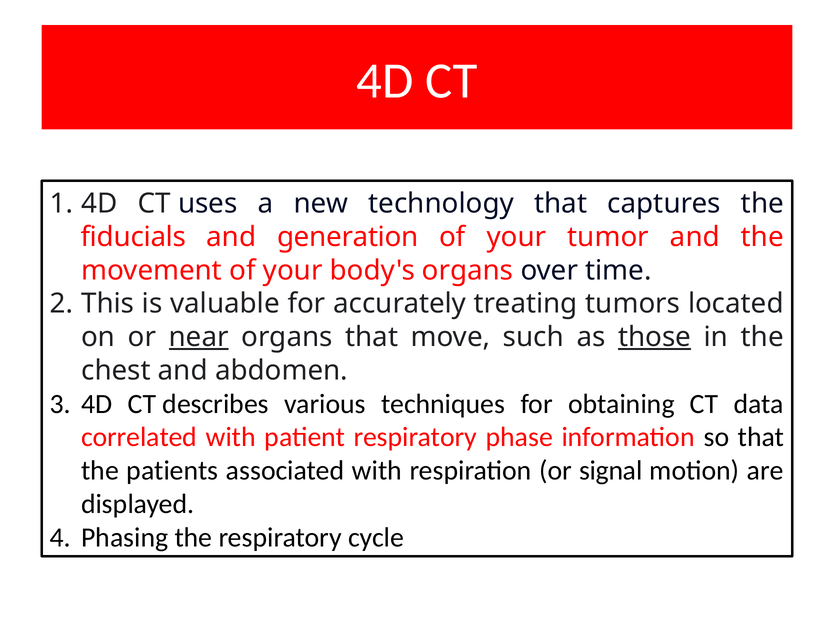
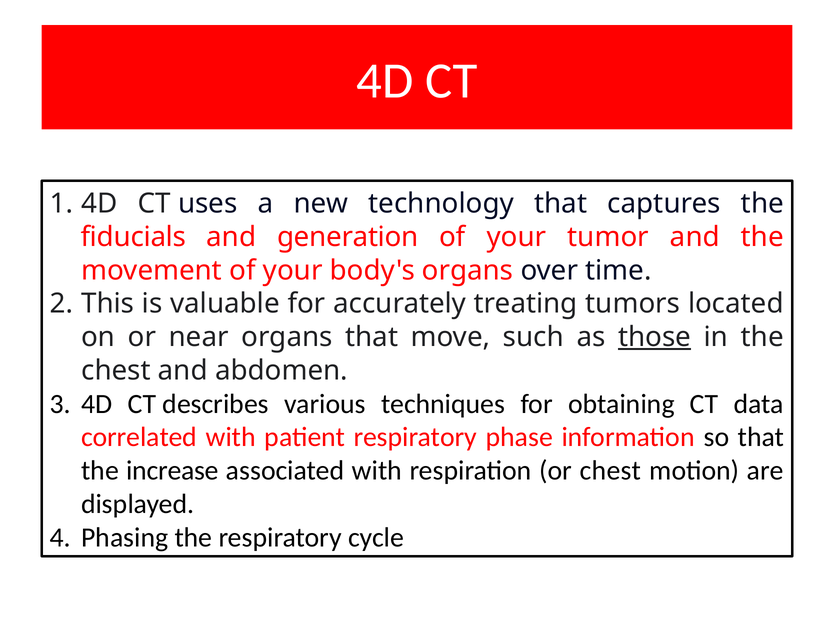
near underline: present -> none
patients: patients -> increase
or signal: signal -> chest
